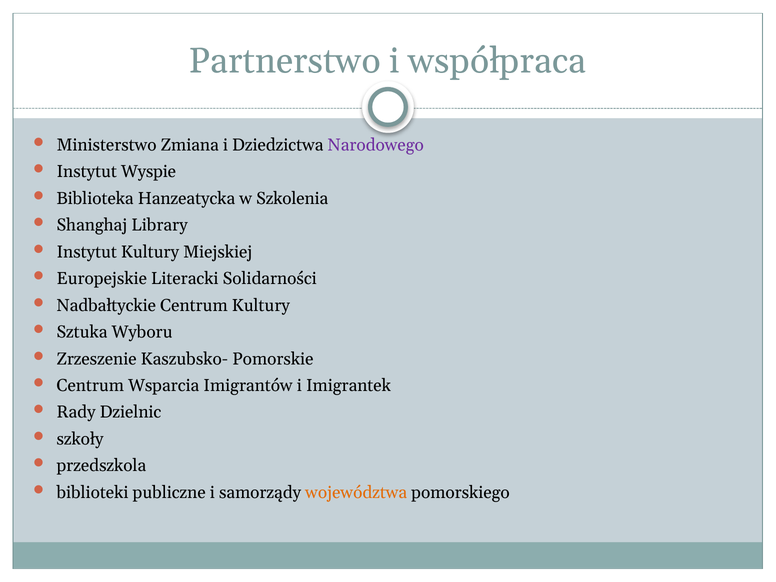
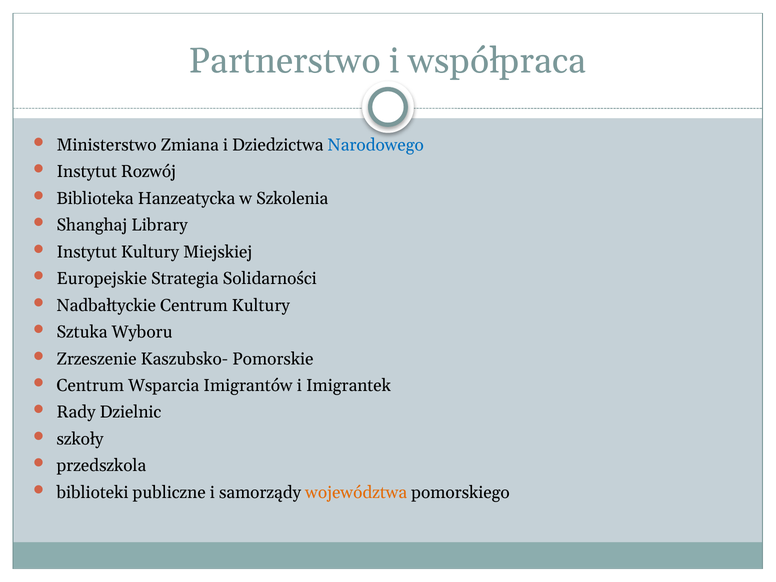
Narodowego colour: purple -> blue
Wyspie: Wyspie -> Rozwój
Literacki: Literacki -> Strategia
